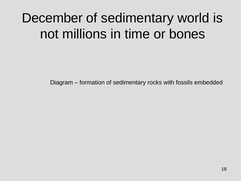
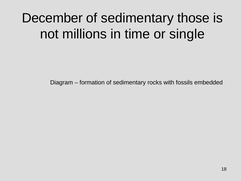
world: world -> those
bones: bones -> single
